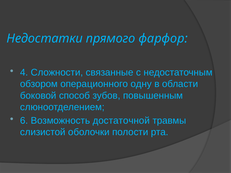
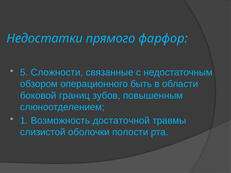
4: 4 -> 5
одну: одну -> быть
способ: способ -> границ
6: 6 -> 1
